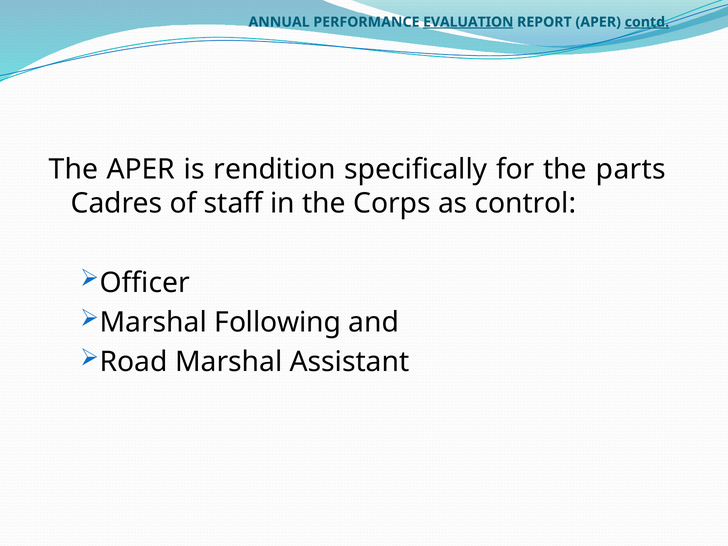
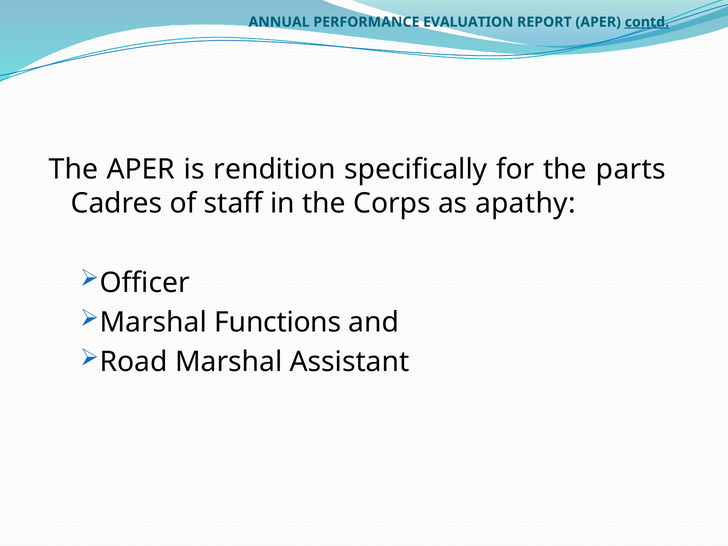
EVALUATION underline: present -> none
control: control -> apathy
Following: Following -> Functions
